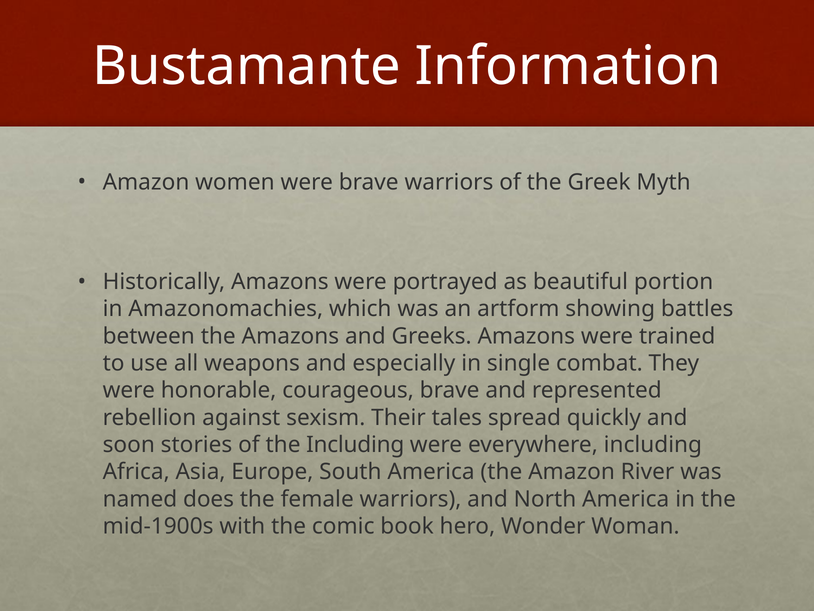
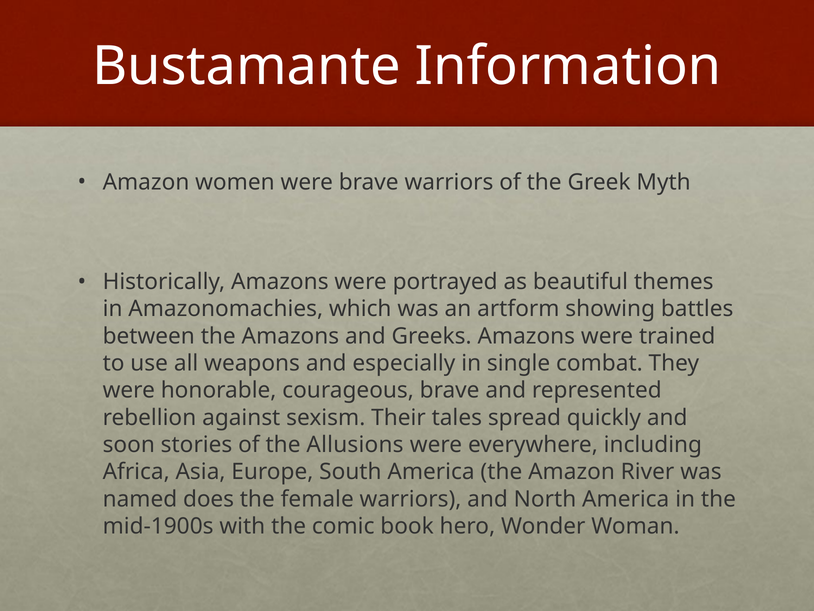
portion: portion -> themes
the Including: Including -> Allusions
